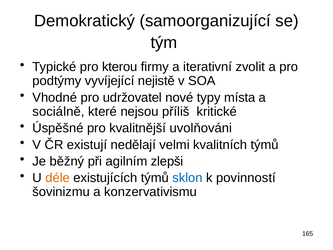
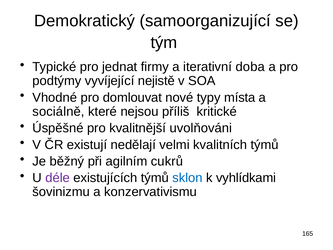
kterou: kterou -> jednat
zvolit: zvolit -> doba
udržovatel: udržovatel -> domlouvat
zlepši: zlepši -> cukrů
déle colour: orange -> purple
povinností: povinností -> vyhlídkami
